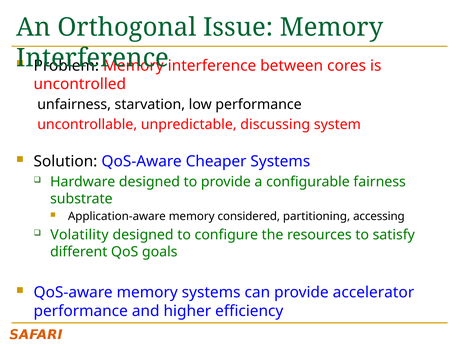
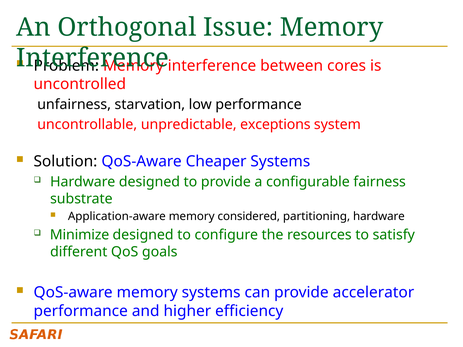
discussing: discussing -> exceptions
partitioning accessing: accessing -> hardware
Volatility: Volatility -> Minimize
